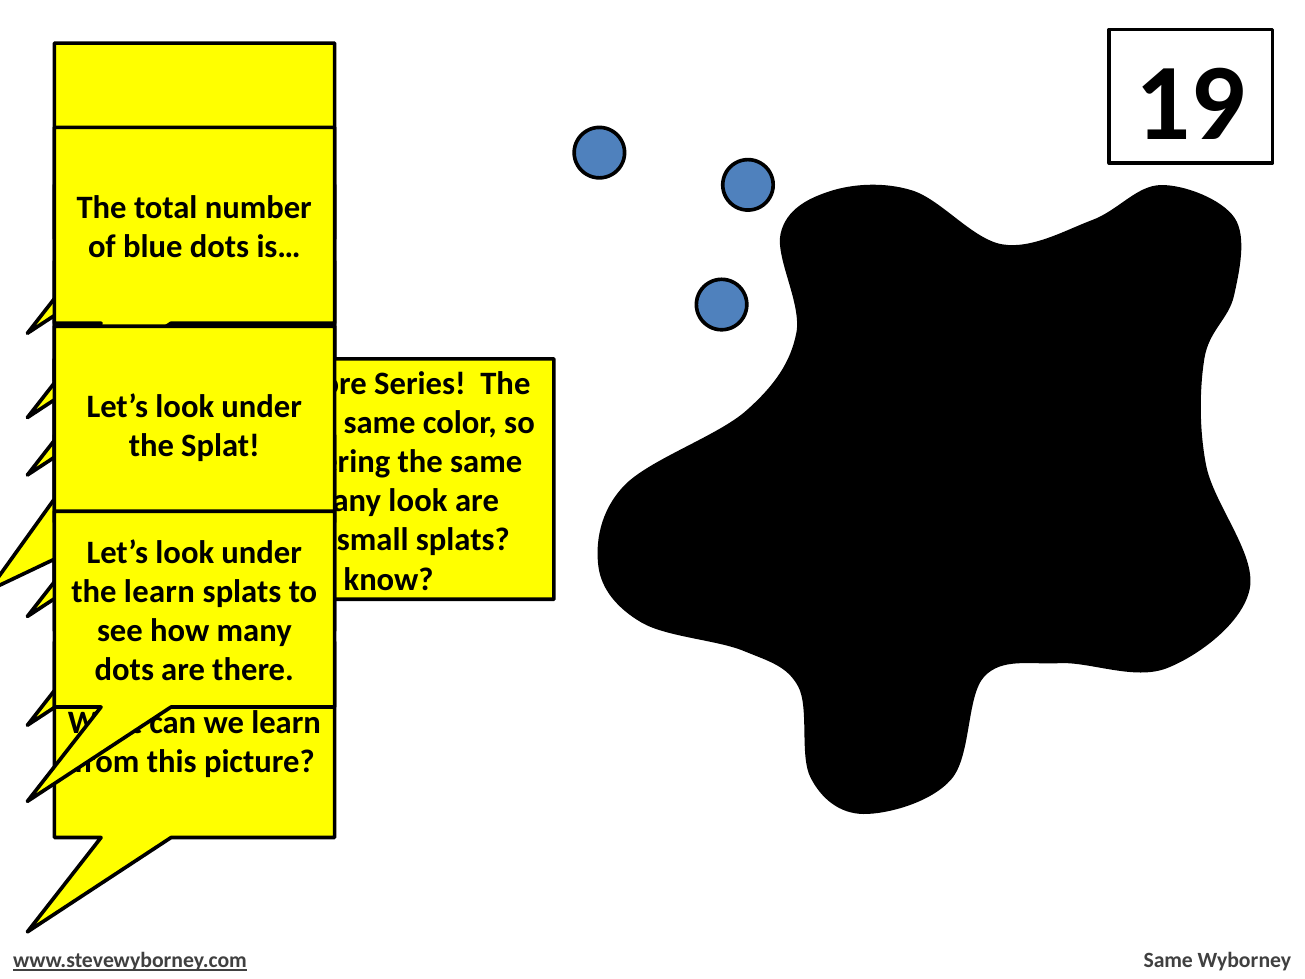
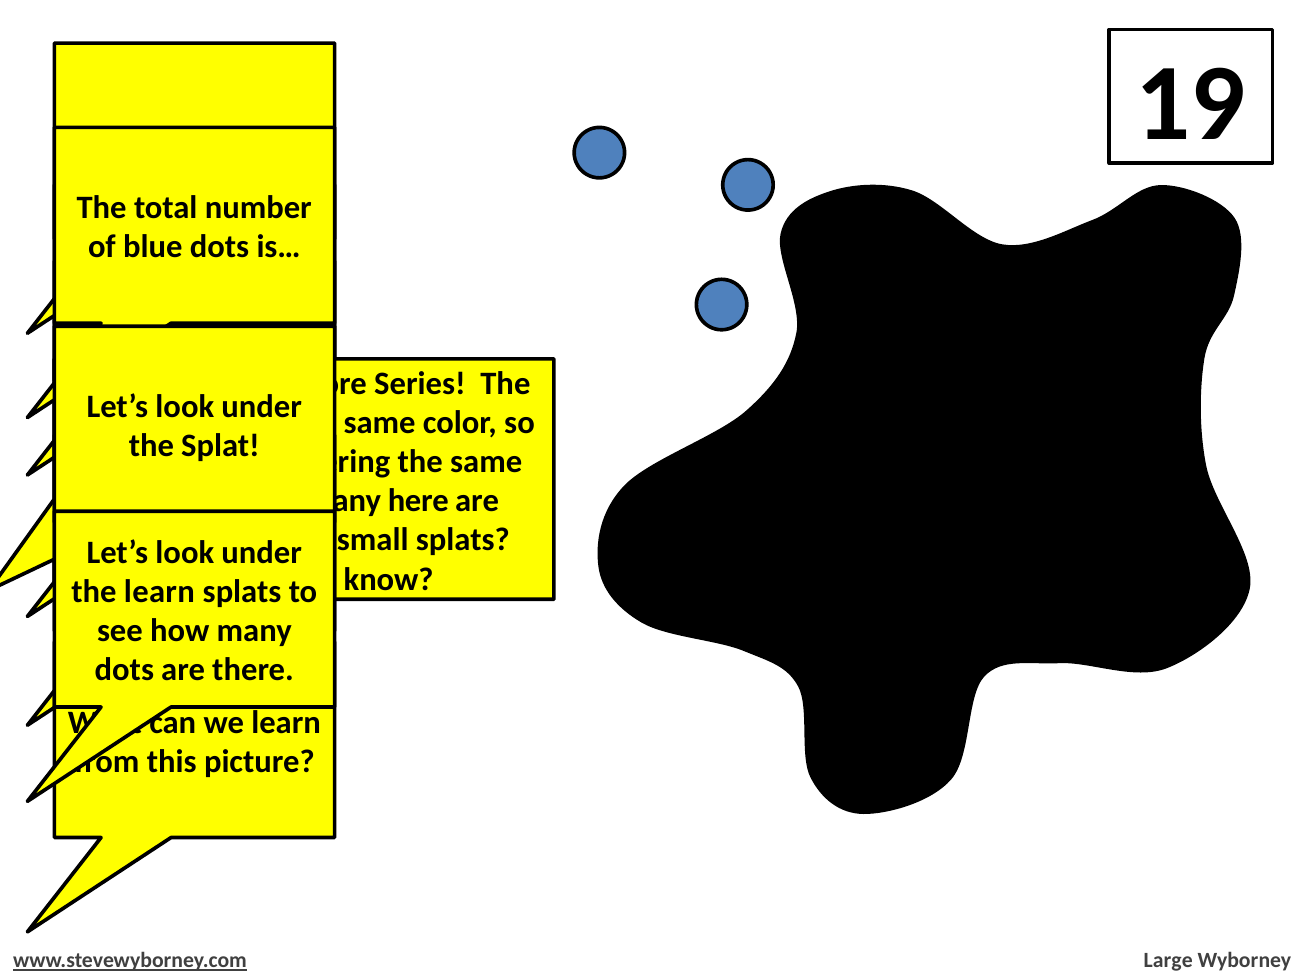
look at (418, 501): look -> here
Same at (1168, 960): Same -> Large
